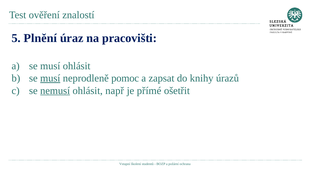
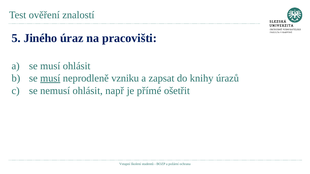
Plnění: Plnění -> Jiného
pomoc: pomoc -> vzniku
nemusí underline: present -> none
